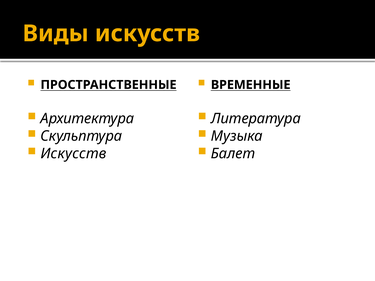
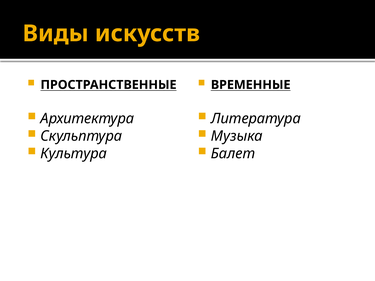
Искусств at (73, 154): Искусств -> Культура
